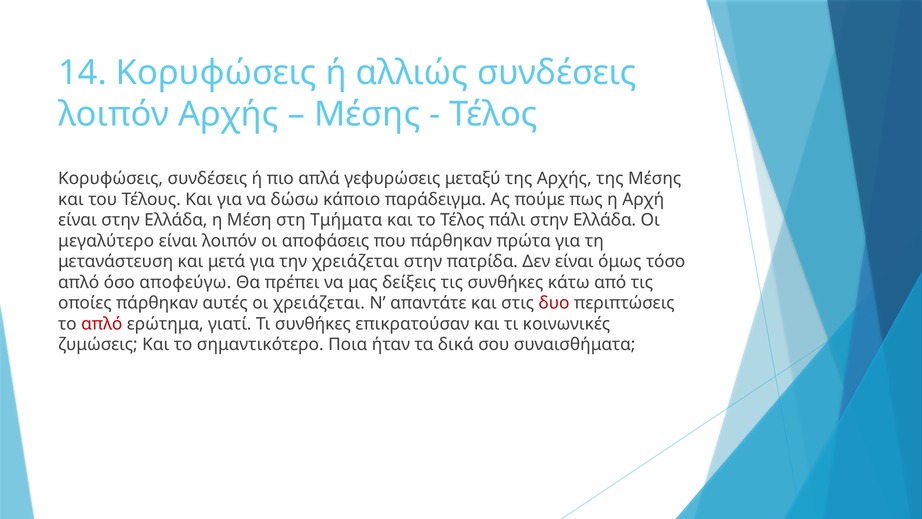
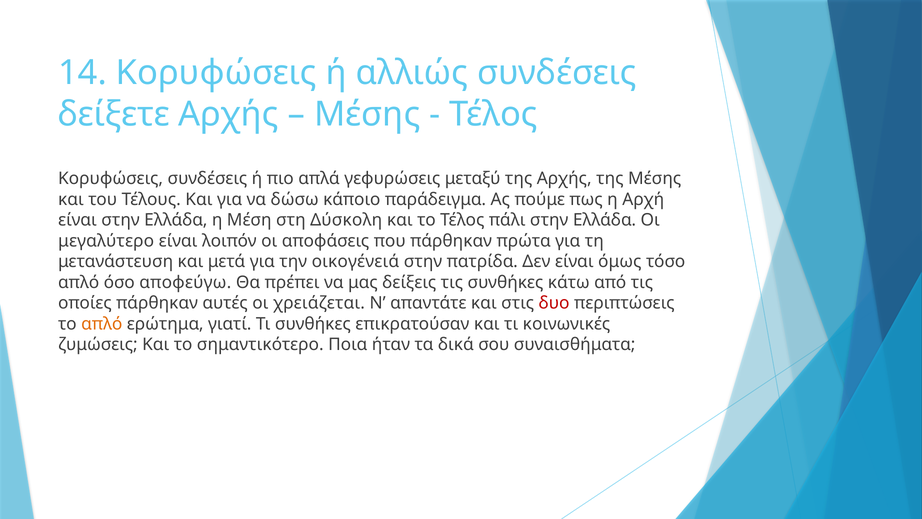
λοιπόν at (114, 114): λοιπόν -> δείξετε
Τμήματα: Τμήματα -> Δύσκολη
την χρειάζεται: χρειάζεται -> οικογένειά
απλό at (102, 324) colour: red -> orange
